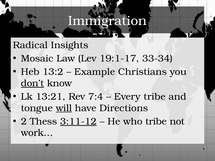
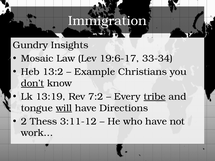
Radical: Radical -> Gundry
19:1-17: 19:1-17 -> 19:6-17
13:21: 13:21 -> 13:19
7:4: 7:4 -> 7:2
tribe at (155, 97) underline: none -> present
3:11-12 underline: present -> none
who tribe: tribe -> have
